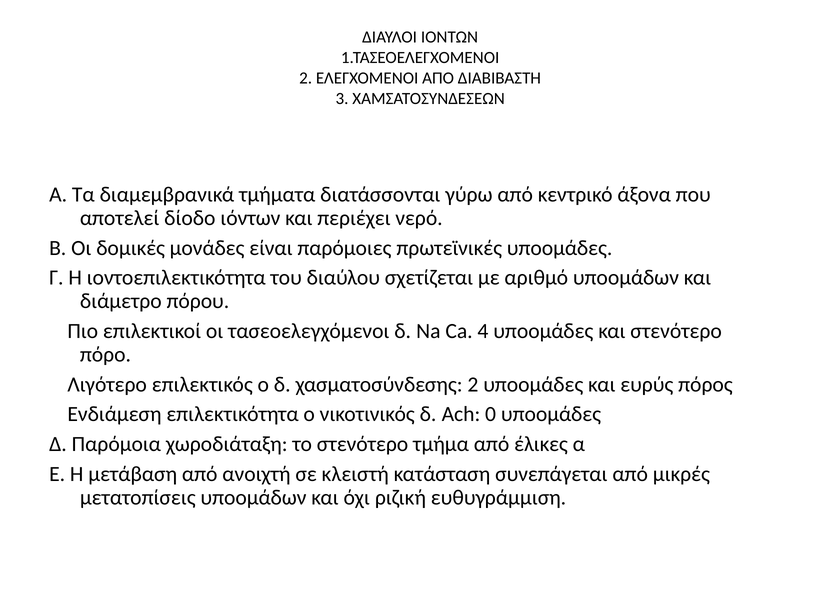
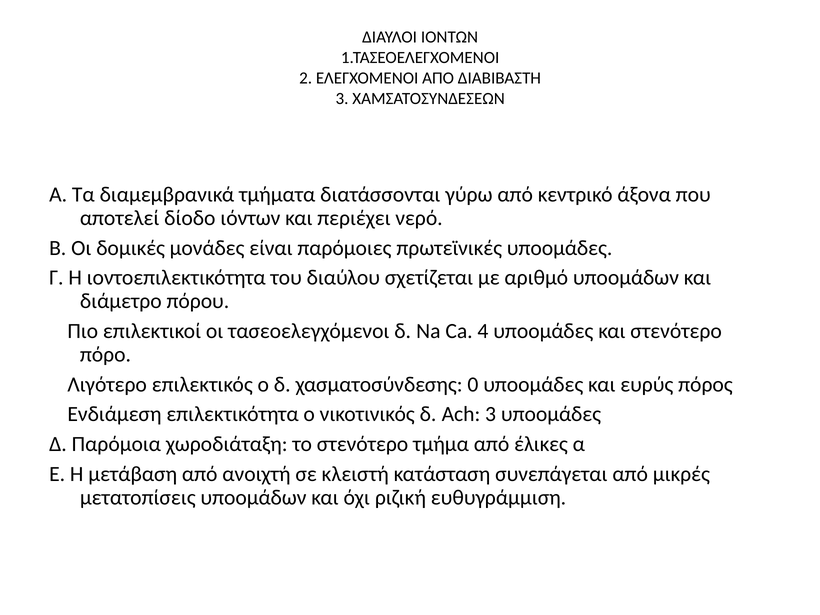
χασματοσύνδεσης 2: 2 -> 0
Ach 0: 0 -> 3
